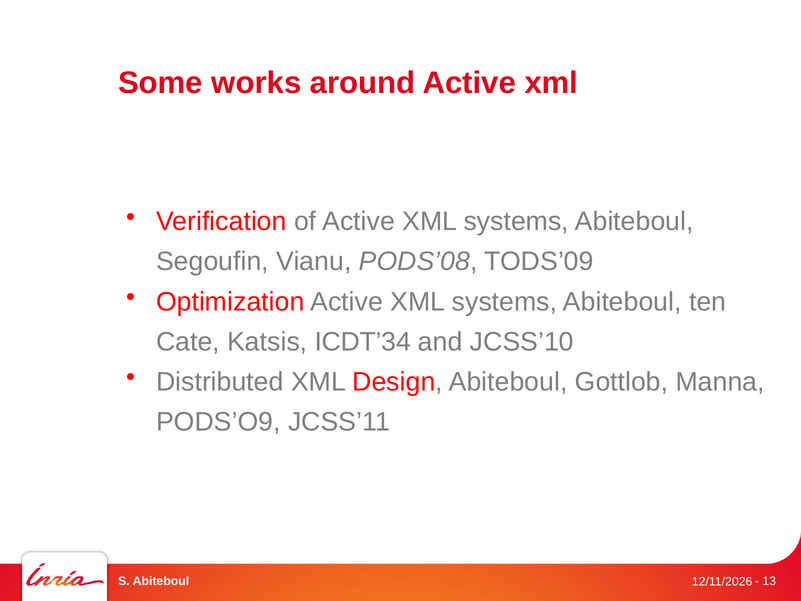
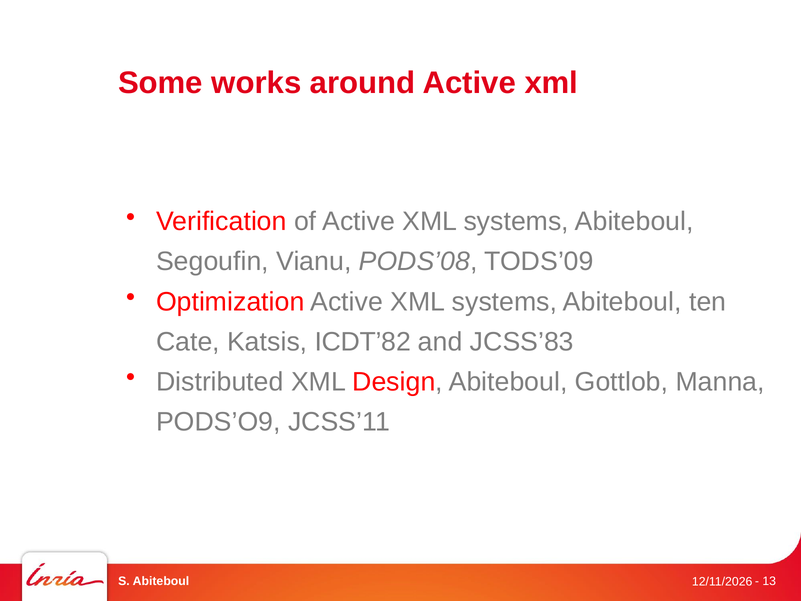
ICDT’34: ICDT’34 -> ICDT’82
JCSS’10: JCSS’10 -> JCSS’83
